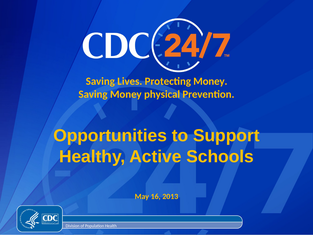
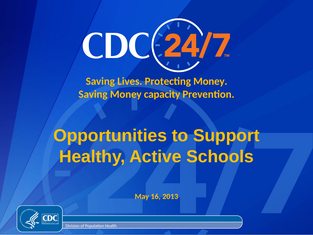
physical: physical -> capacity
